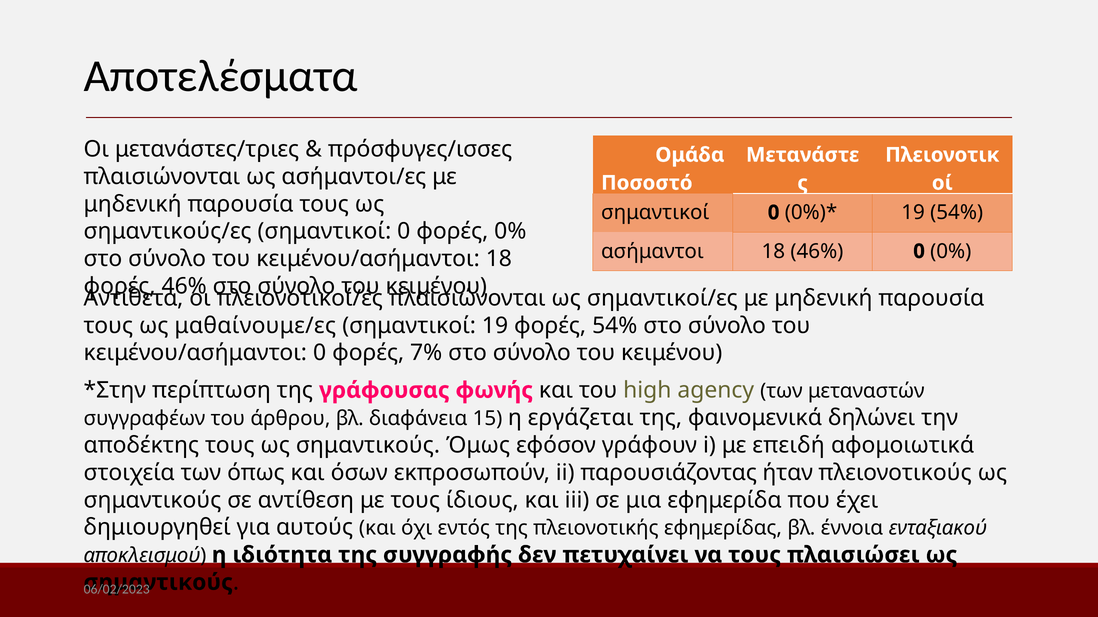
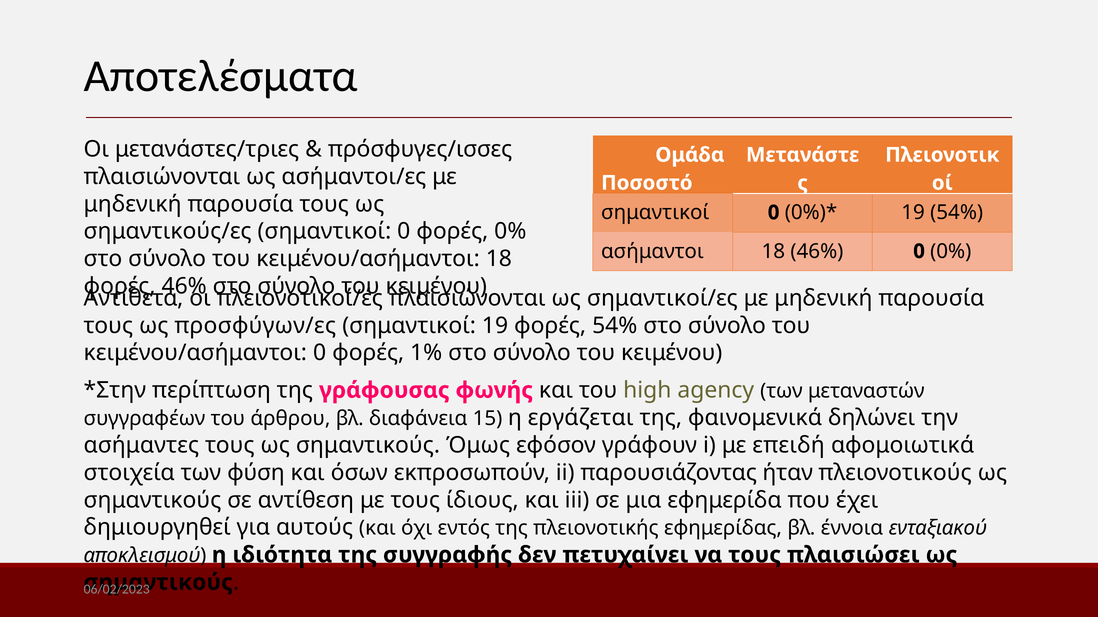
μαθαίνουμε/ες: μαθαίνουμε/ες -> προσφύγων/ες
7%: 7% -> 1%
αποδέκτης: αποδέκτης -> ασήμαντες
όπως: όπως -> φύση
